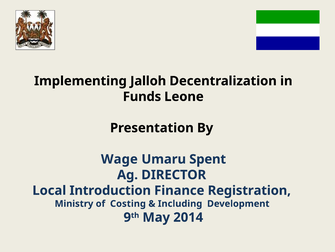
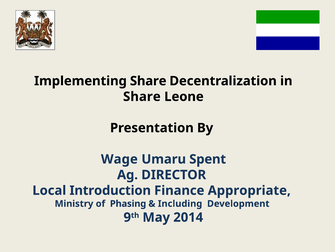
Implementing Jalloh: Jalloh -> Share
Funds at (142, 96): Funds -> Share
Registration: Registration -> Appropriate
Costing: Costing -> Phasing
